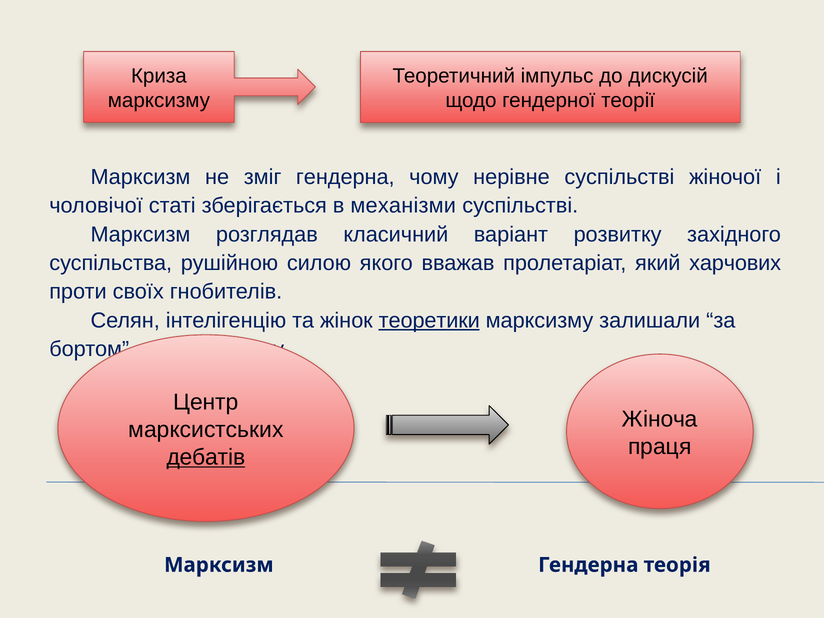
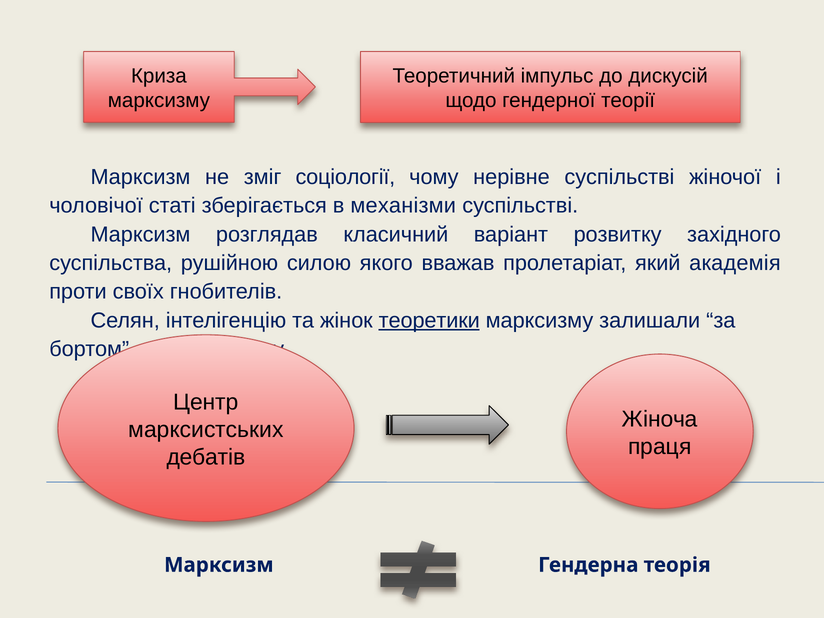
зміг гендерна: гендерна -> соціології
харчових: харчових -> академія
дебатів underline: present -> none
